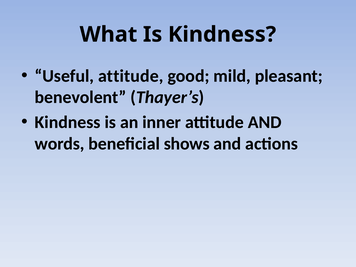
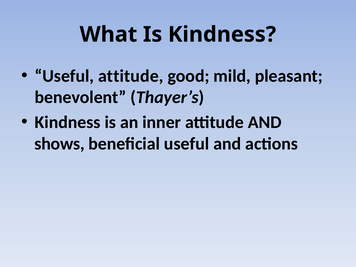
words: words -> shows
beneficial shows: shows -> useful
